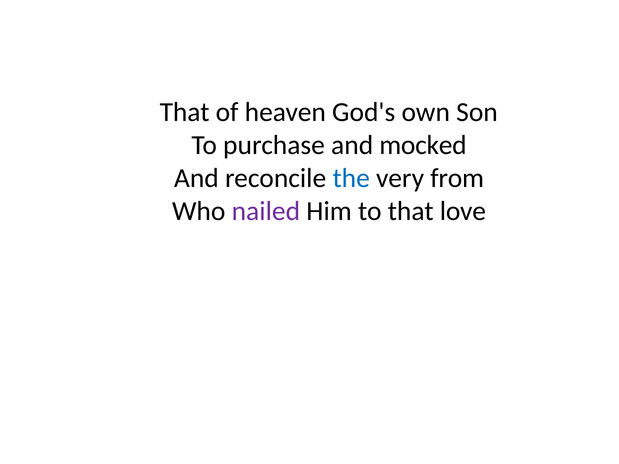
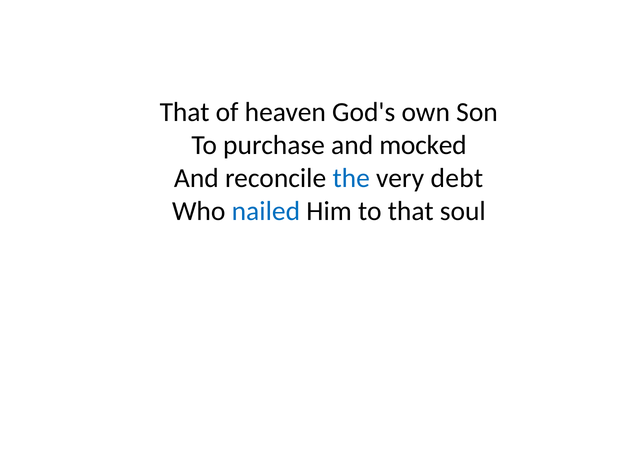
from: from -> debt
nailed colour: purple -> blue
love: love -> soul
